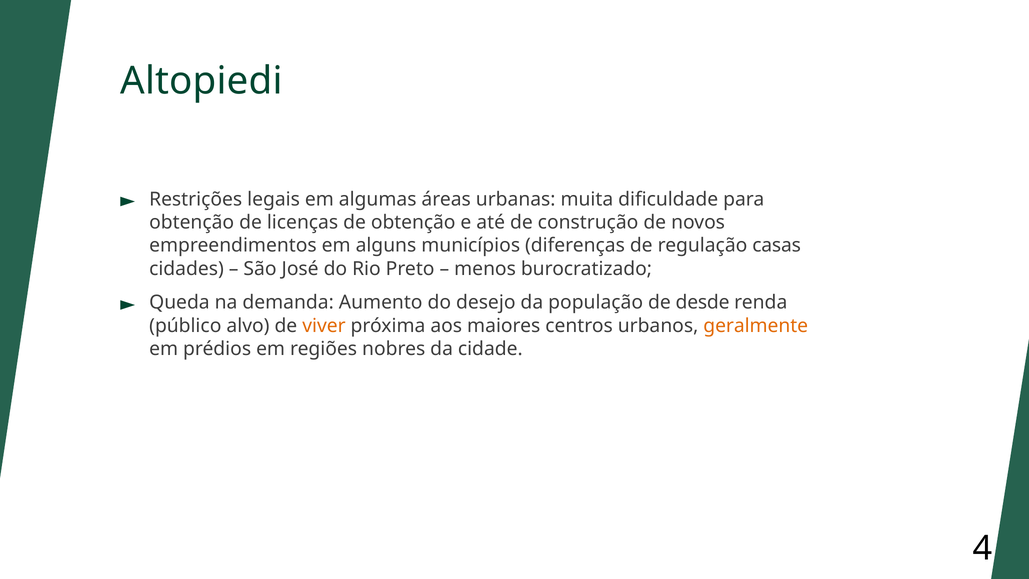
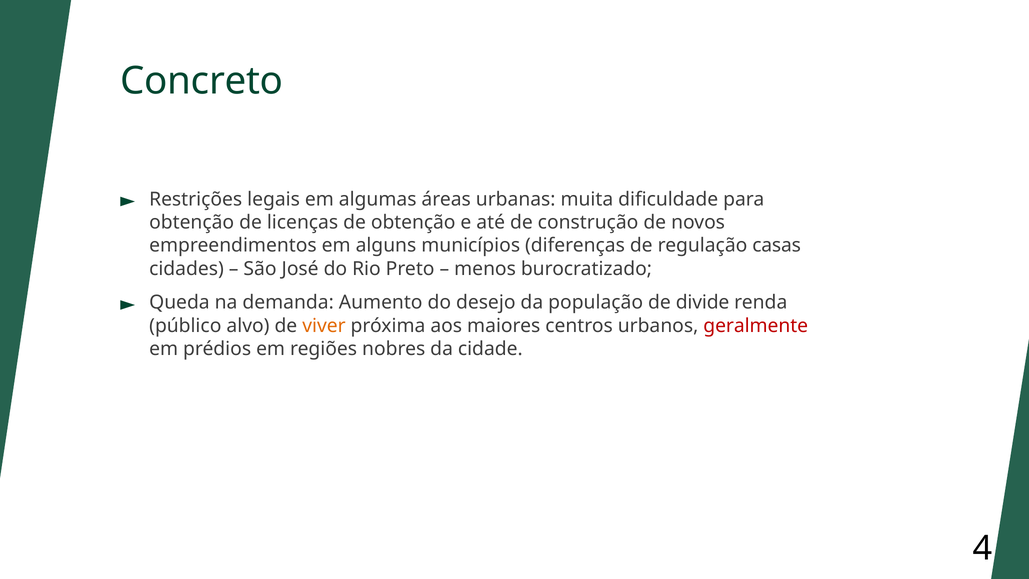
Altopiedi: Altopiedi -> Concreto
desde: desde -> divide
geralmente colour: orange -> red
